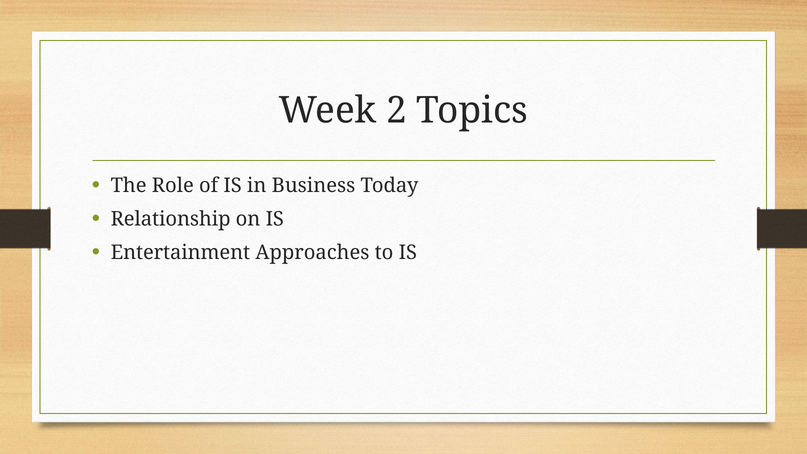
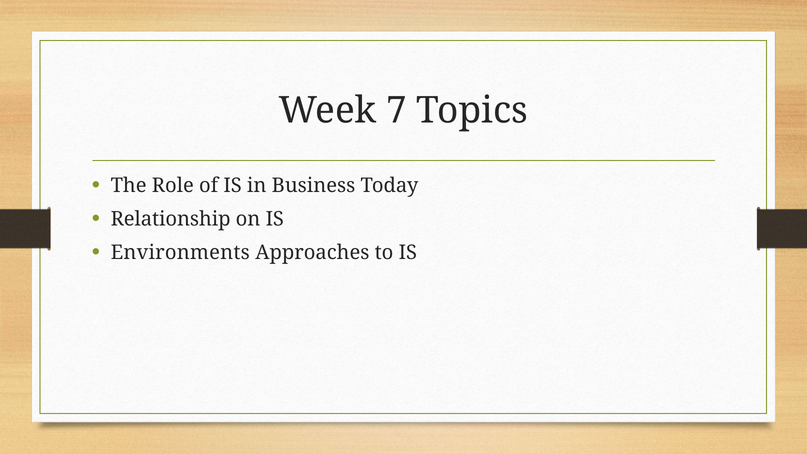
2: 2 -> 7
Entertainment: Entertainment -> Environments
